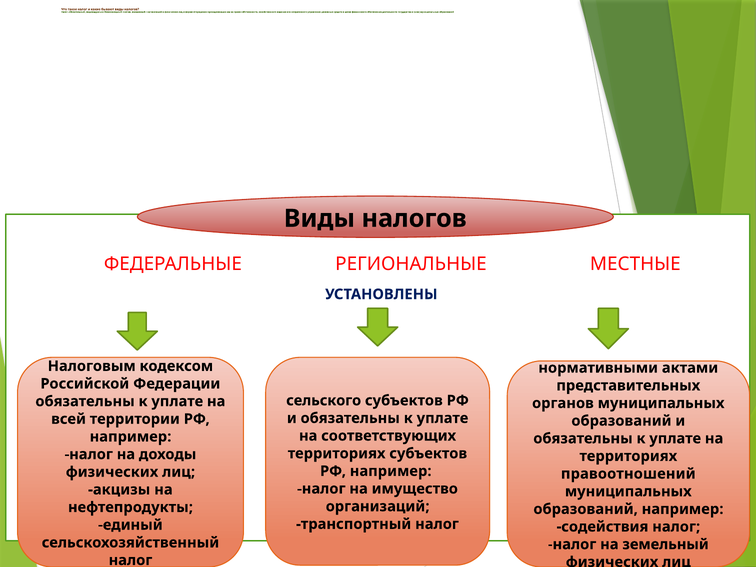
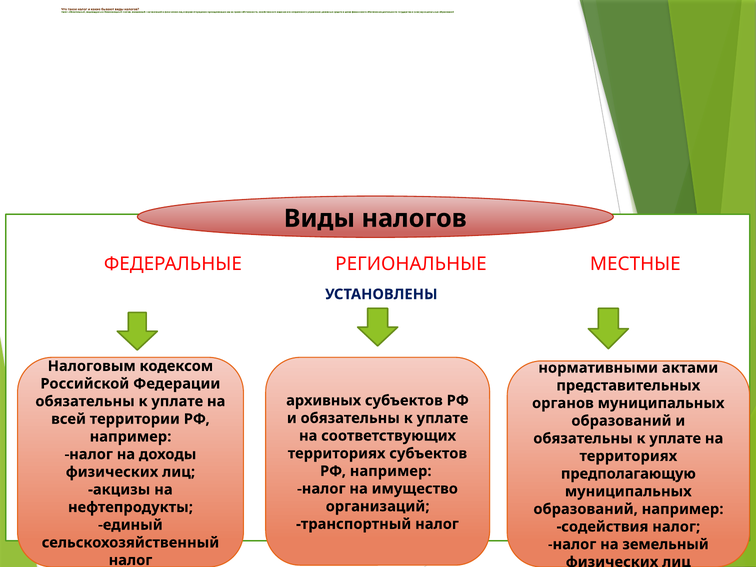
сельского: сельского -> архивных
правоотношений: правоотношений -> предполагающую
